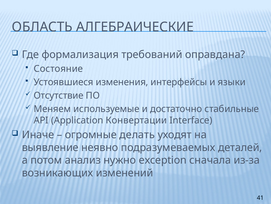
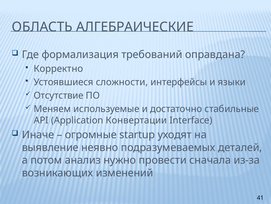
Состояние: Состояние -> Корректно
изменения: изменения -> сложности
делать: делать -> startup
exception: exception -> провести
